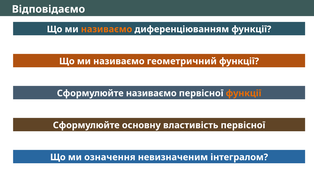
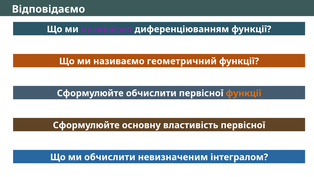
називаємо at (107, 29) colour: orange -> purple
Сформулюйте називаємо: називаємо -> обчислити
ми означення: означення -> обчислити
